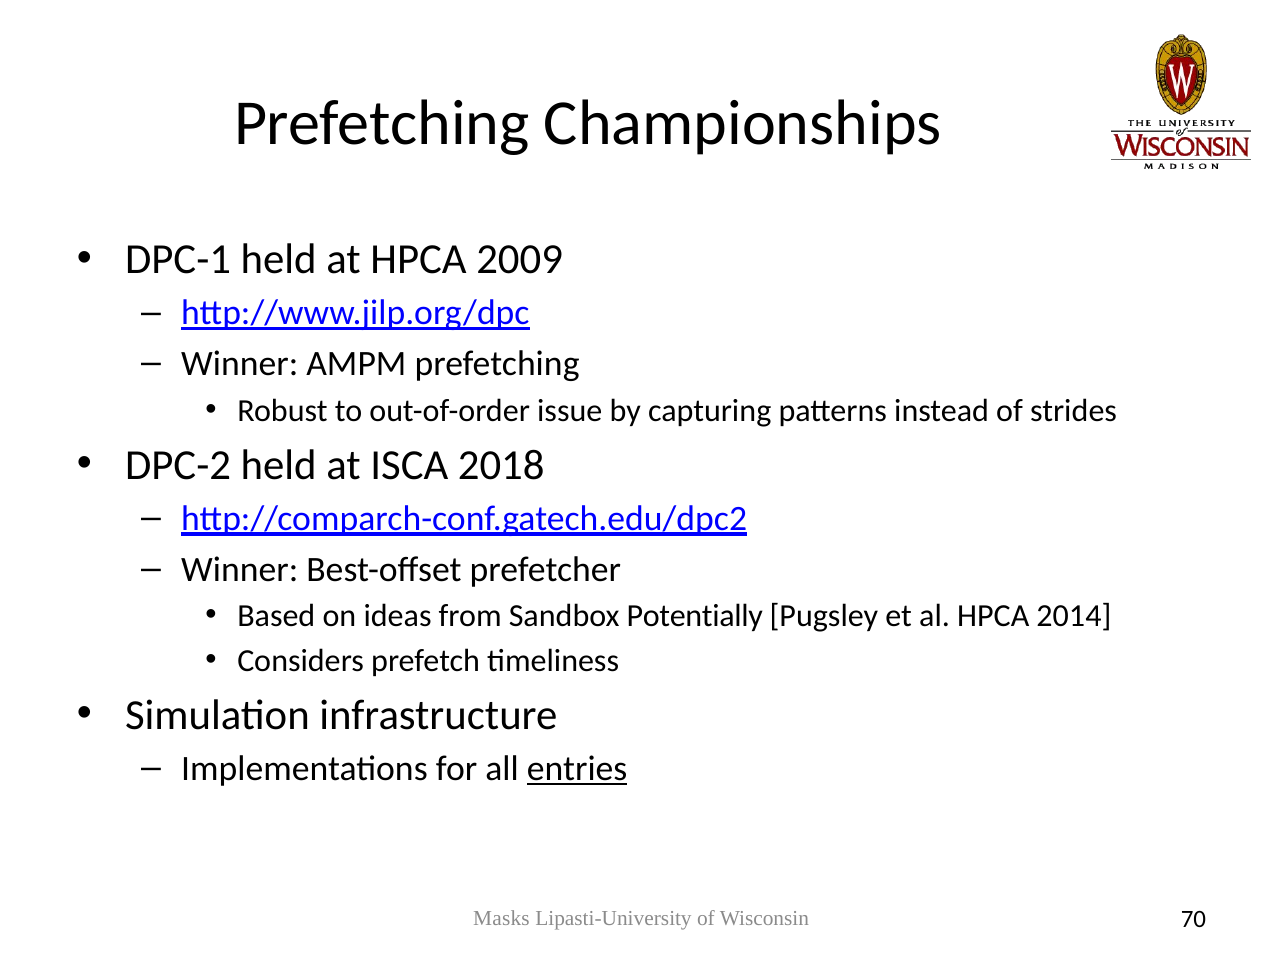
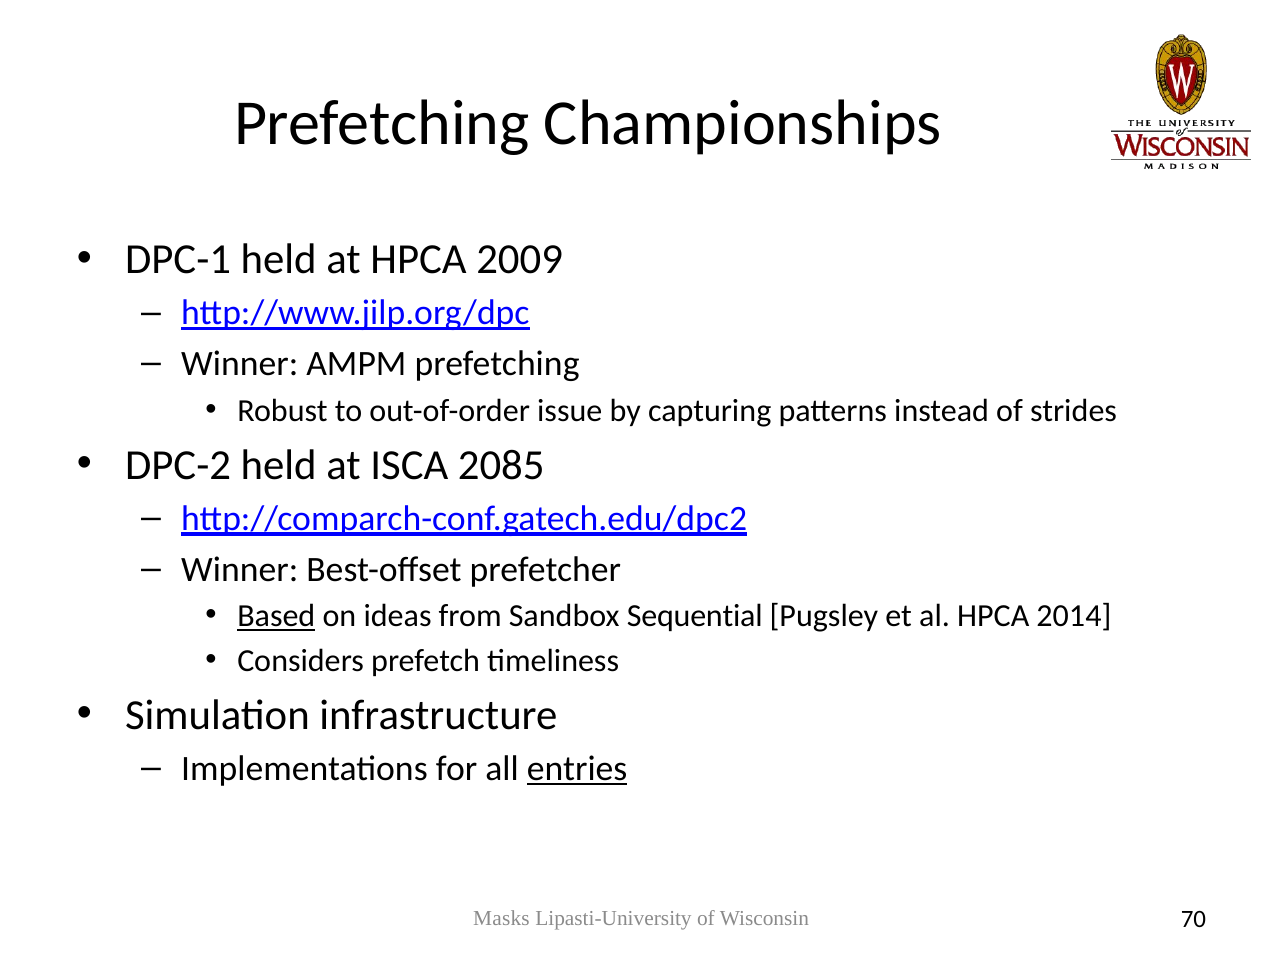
2018: 2018 -> 2085
Based underline: none -> present
Potentially: Potentially -> Sequential
